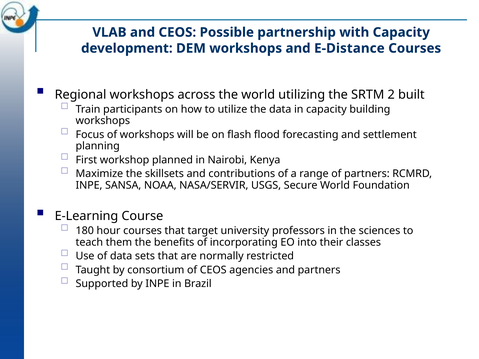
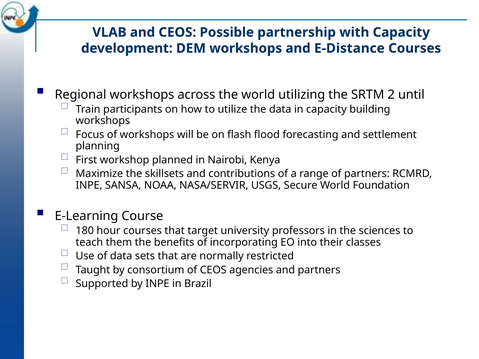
built: built -> until
